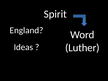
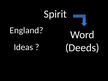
Luther: Luther -> Deeds
